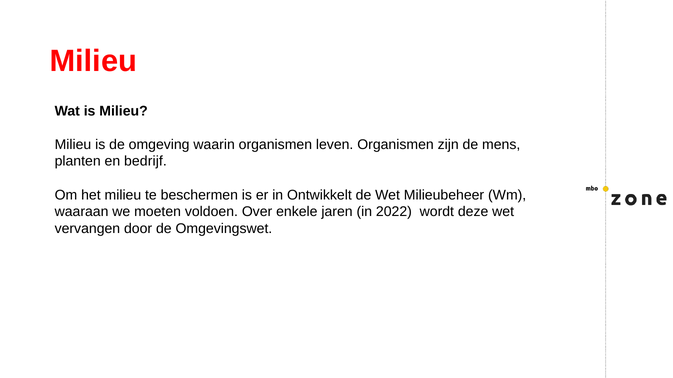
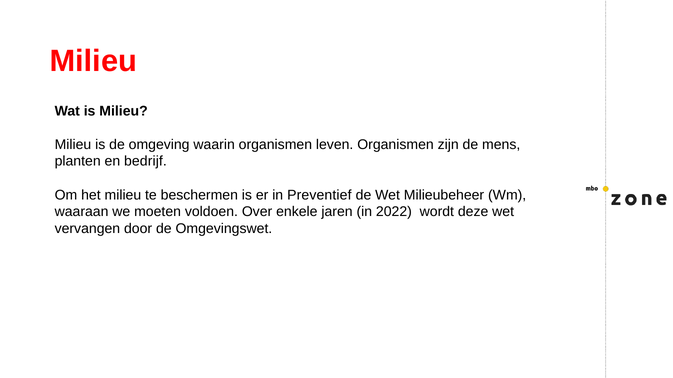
Ontwikkelt: Ontwikkelt -> Preventief
